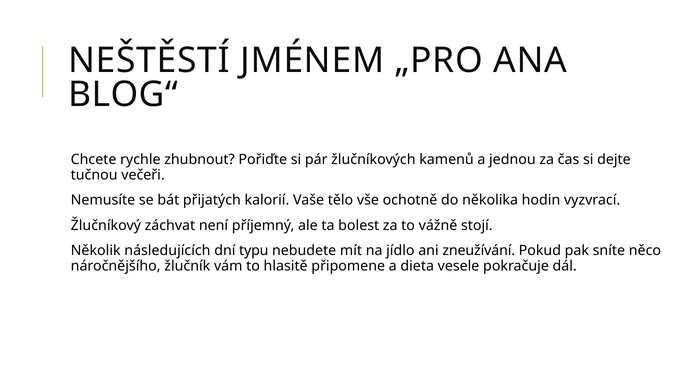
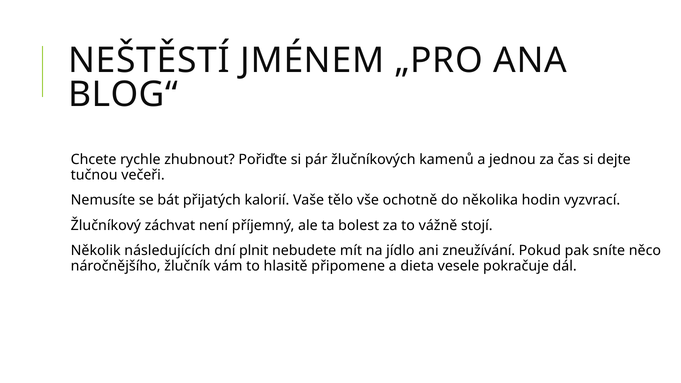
typu: typu -> plnit
